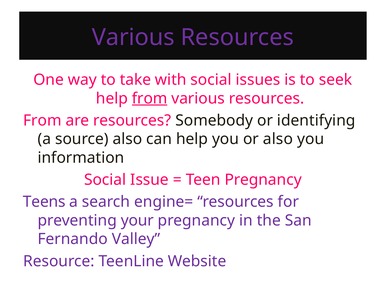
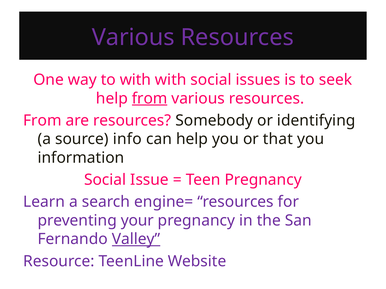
to take: take -> with
source also: also -> info
or also: also -> that
Teens: Teens -> Learn
Valley underline: none -> present
